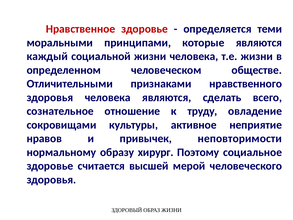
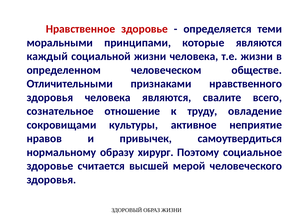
сделать: сделать -> свалите
неповторимости: неповторимости -> самоутвердиться
